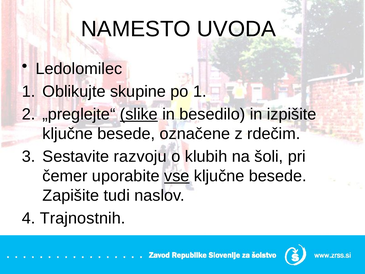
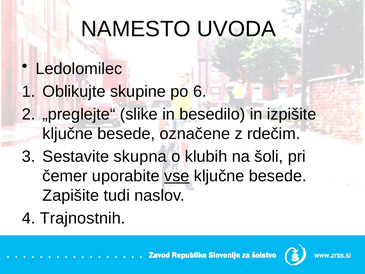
po 1: 1 -> 6
slike underline: present -> none
razvoju: razvoju -> skupna
